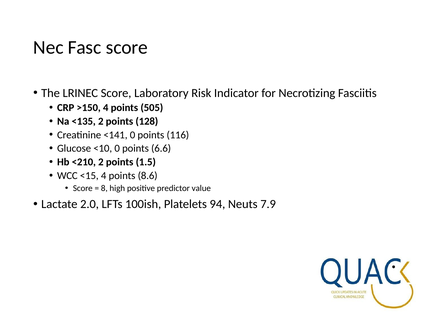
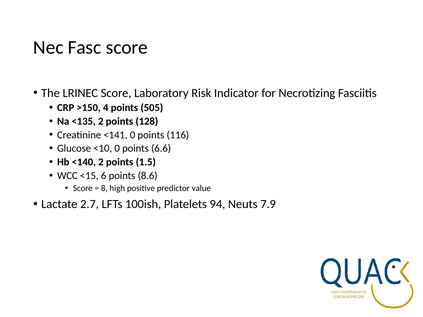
<210: <210 -> <140
<15 4: 4 -> 6
2.0: 2.0 -> 2.7
